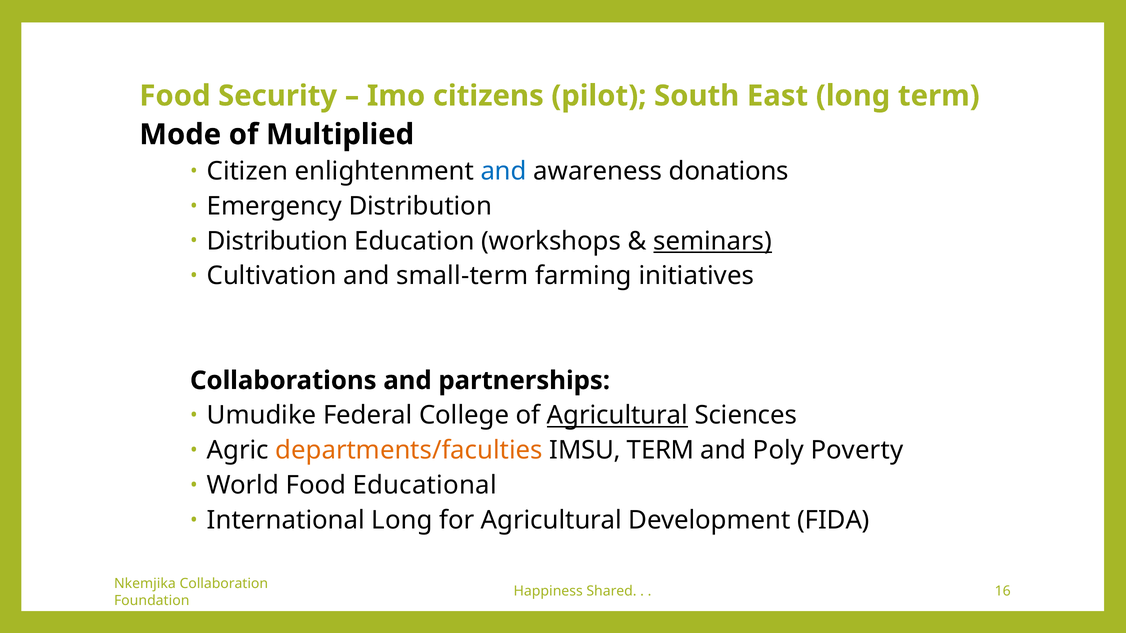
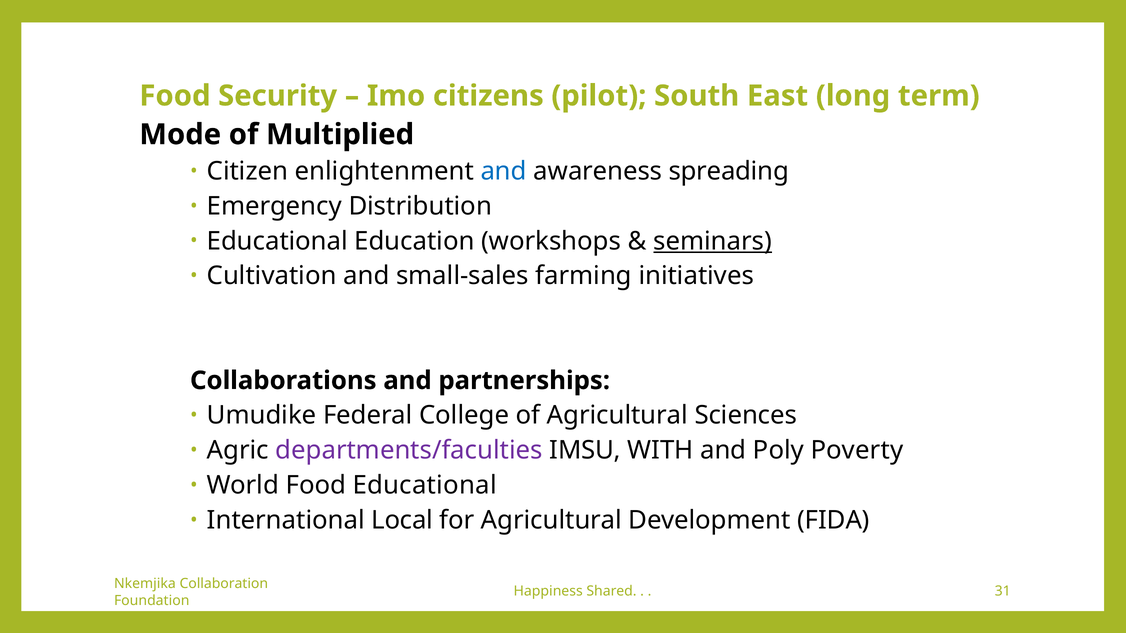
donations: donations -> spreading
Distribution at (277, 241): Distribution -> Educational
small-term: small-term -> small-sales
Agricultural at (617, 416) underline: present -> none
departments/faculties colour: orange -> purple
IMSU TERM: TERM -> WITH
International Long: Long -> Local
16: 16 -> 31
